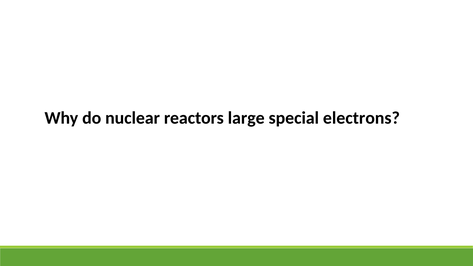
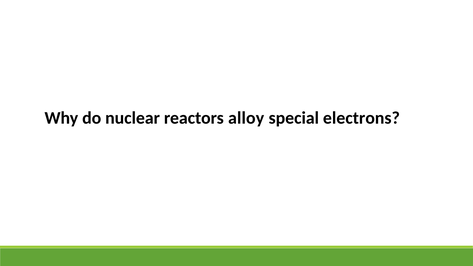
large: large -> alloy
